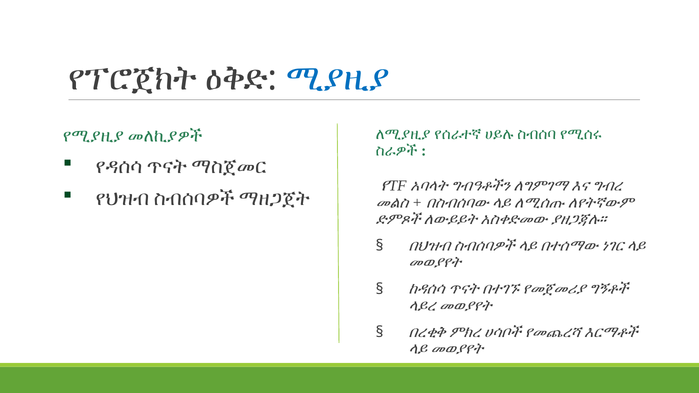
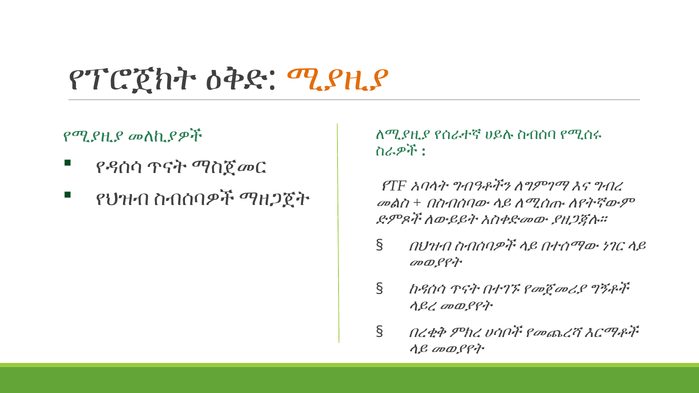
ሚያዚያ colour: blue -> orange
